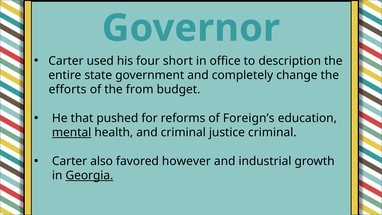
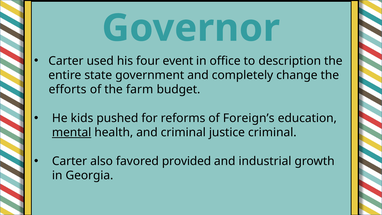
short: short -> event
from: from -> farm
that: that -> kids
however: however -> provided
Georgia underline: present -> none
